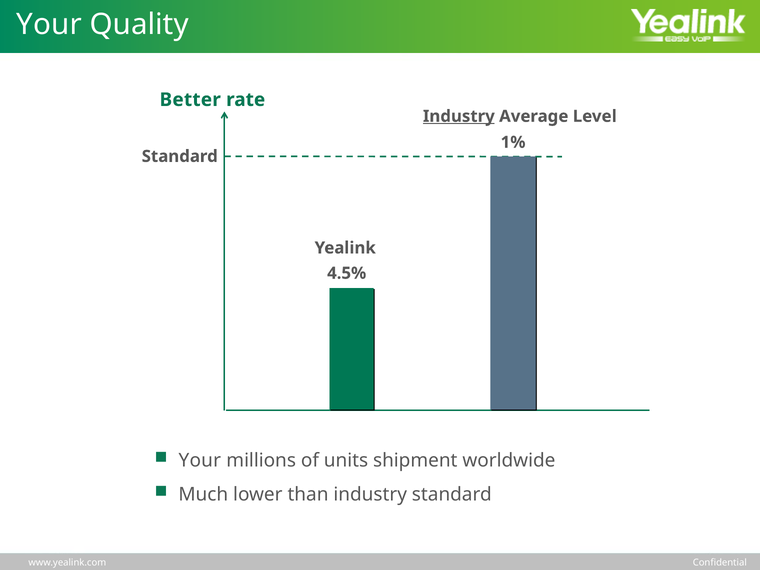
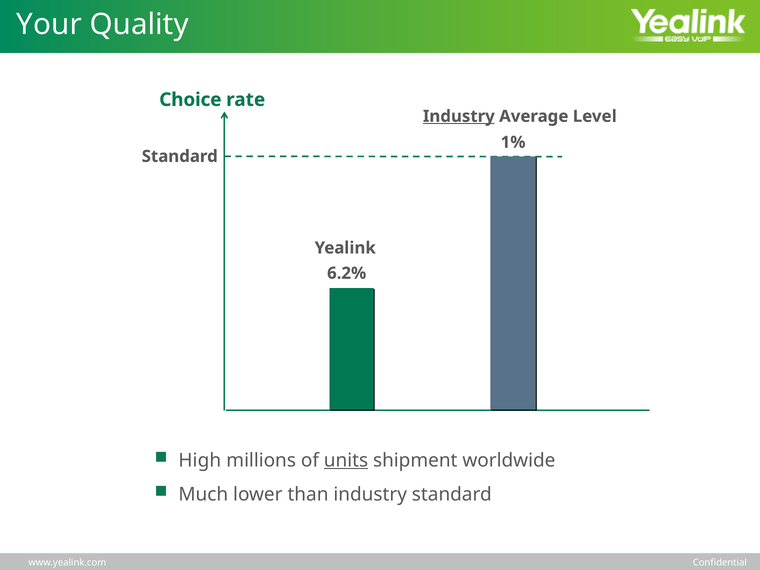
Better: Better -> Choice
4.5%: 4.5% -> 6.2%
Your at (200, 460): Your -> High
units underline: none -> present
